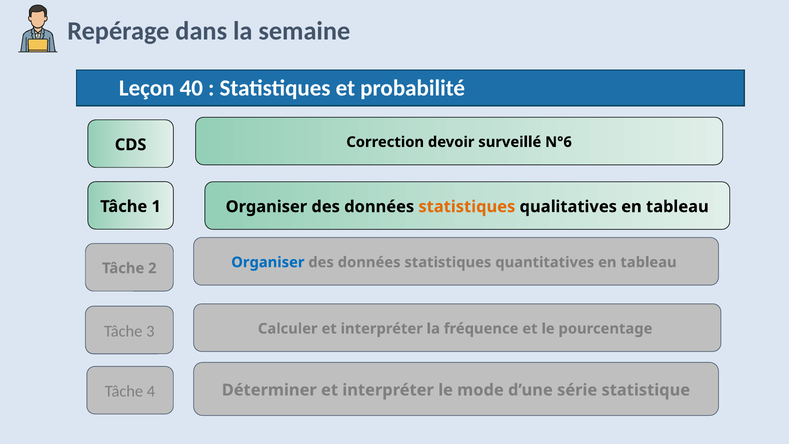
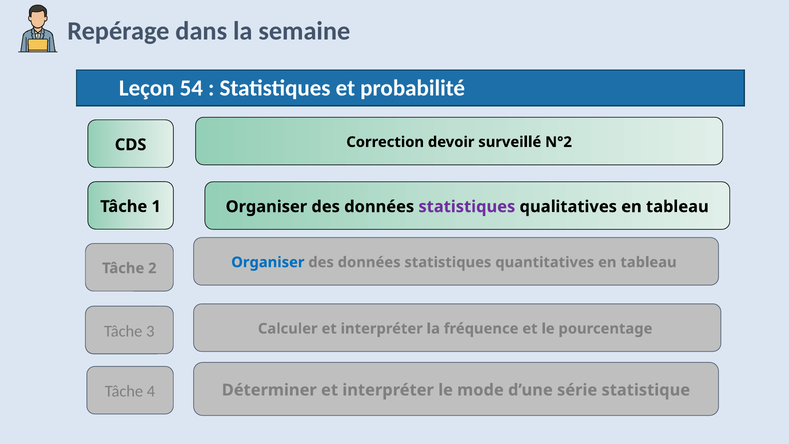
40: 40 -> 54
N°6: N°6 -> N°2
statistiques at (467, 207) colour: orange -> purple
